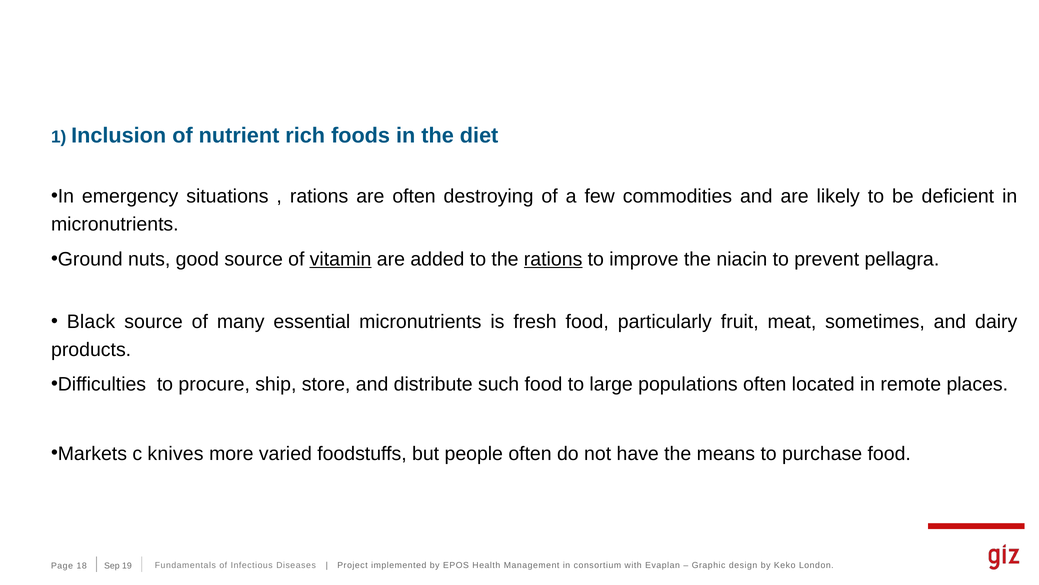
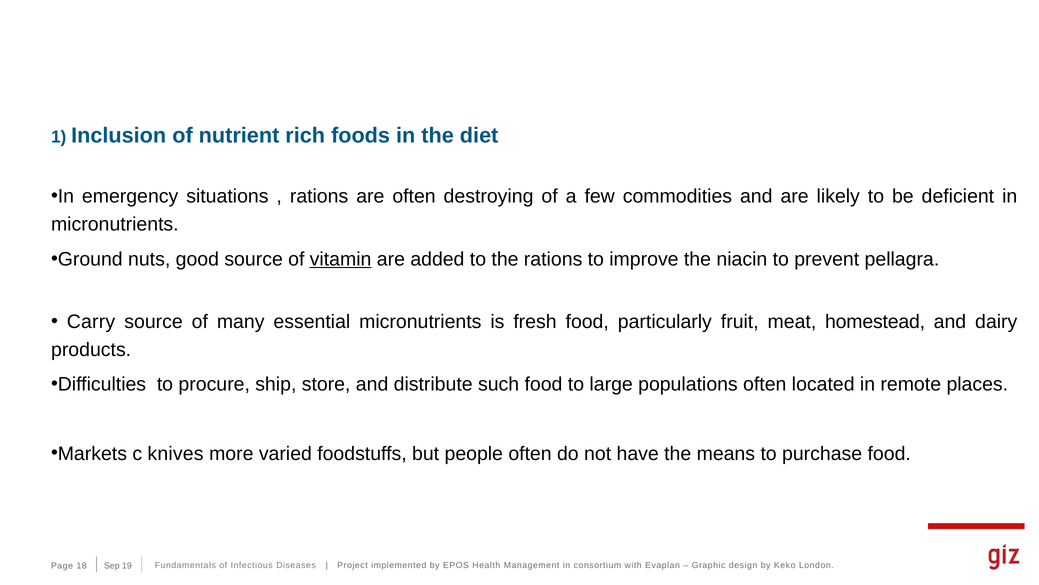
rations at (553, 259) underline: present -> none
Black: Black -> Carry
sometimes: sometimes -> homestead
